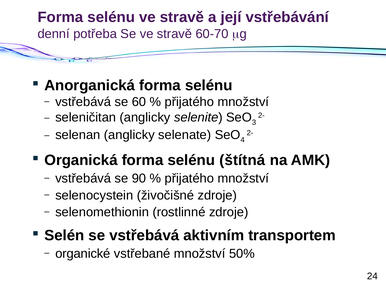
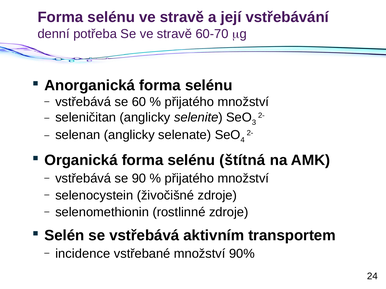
organické: organické -> incidence
50%: 50% -> 90%
